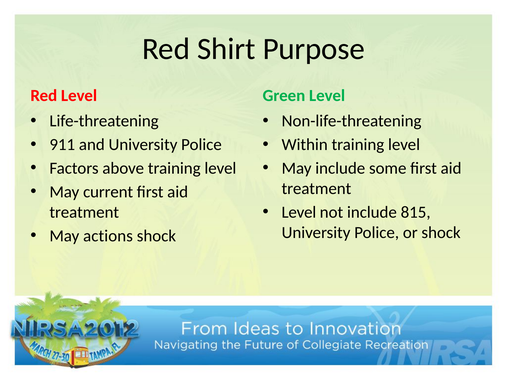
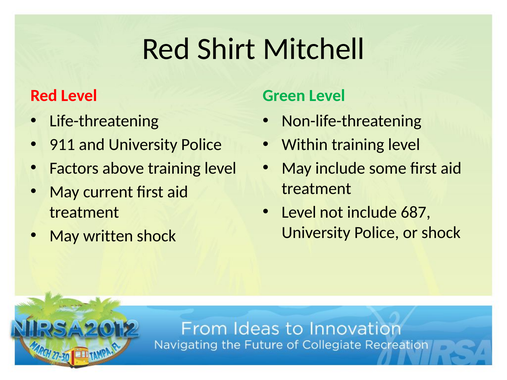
Purpose: Purpose -> Mitchell
815: 815 -> 687
actions: actions -> written
